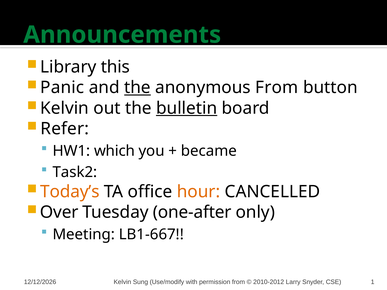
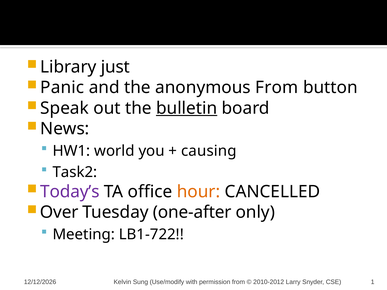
Announcements colour: green -> black
this: this -> just
the at (137, 88) underline: present -> none
Kelvin at (65, 108): Kelvin -> Speak
Refer: Refer -> News
which: which -> world
became: became -> causing
Today’s colour: orange -> purple
LB1-667: LB1-667 -> LB1-722
